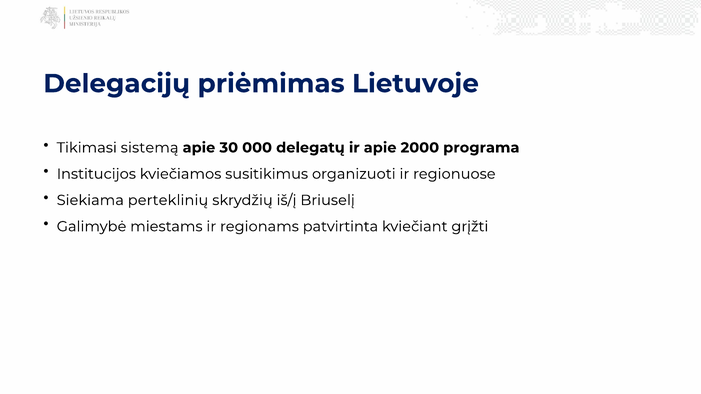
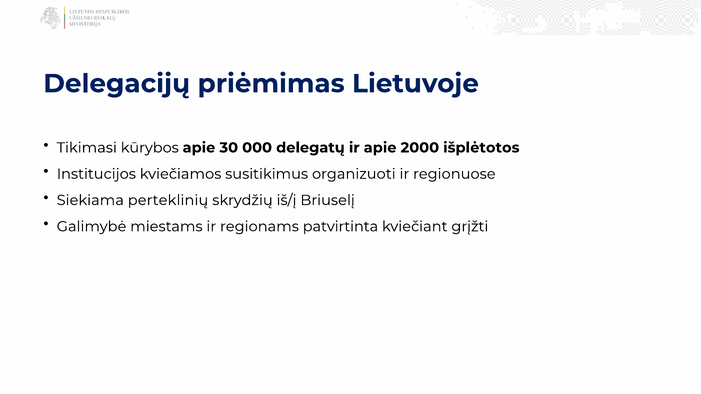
sistemą: sistemą -> kūrybos
programa: programa -> išplėtotos
